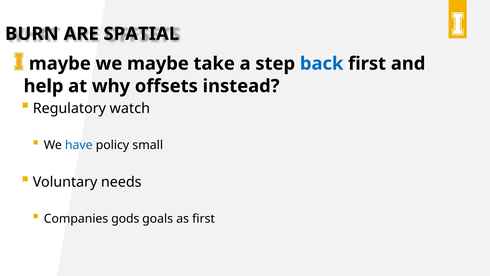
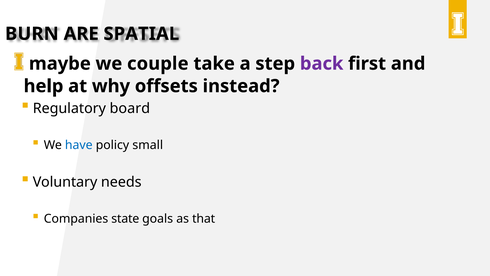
we maybe: maybe -> couple
back colour: blue -> purple
watch: watch -> board
gods: gods -> state
as first: first -> that
